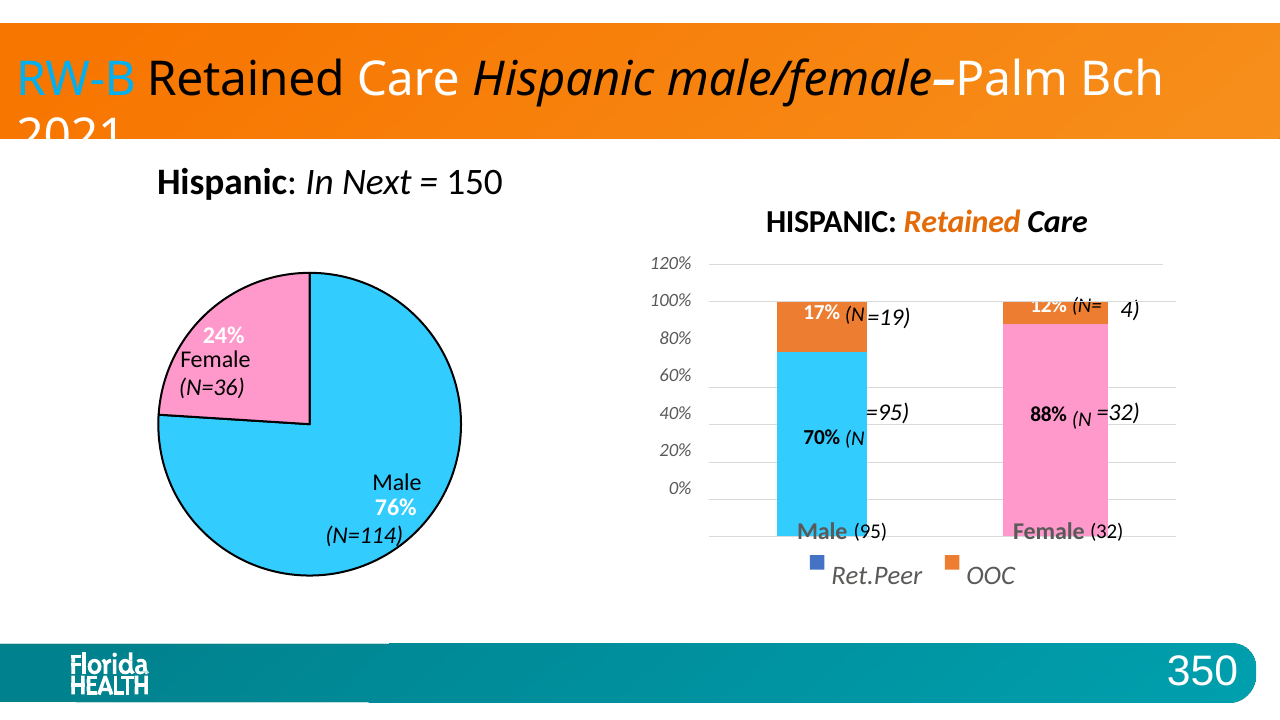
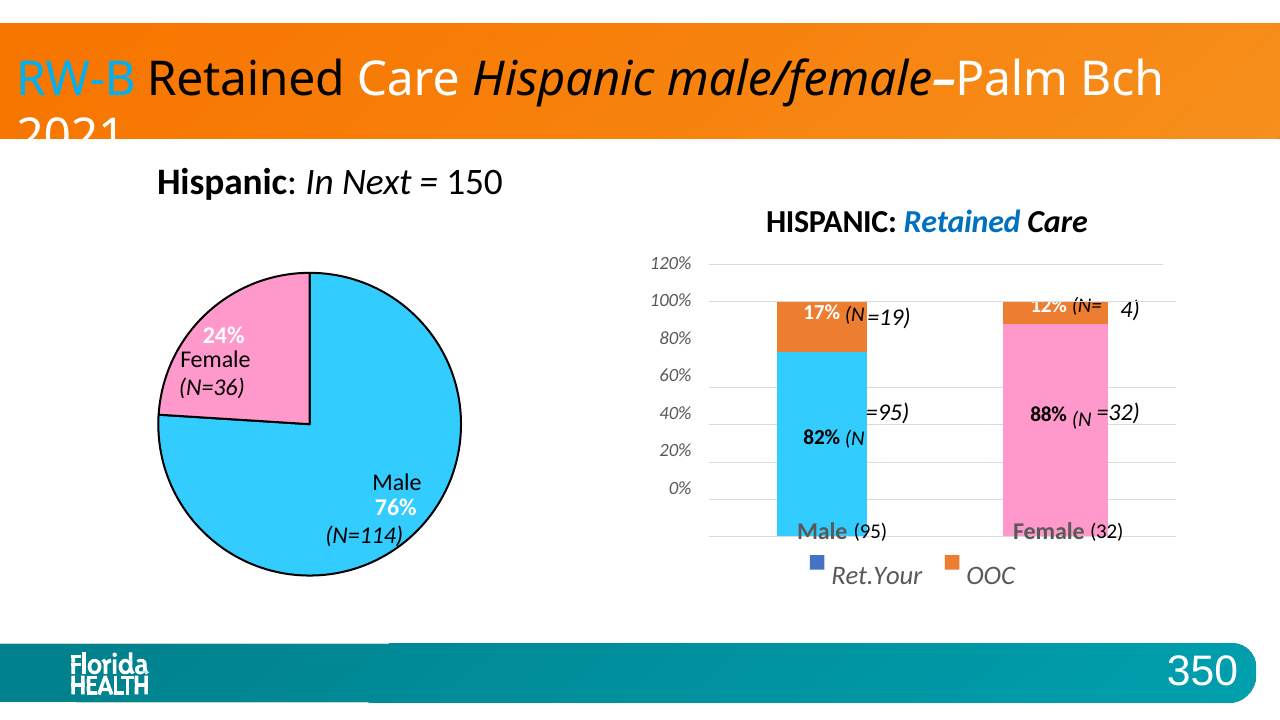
Retained at (962, 222) colour: orange -> blue
70%: 70% -> 82%
Ret.Peer: Ret.Peer -> Ret.Your
